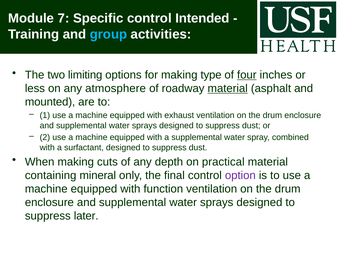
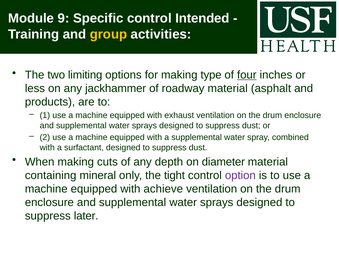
7: 7 -> 9
group colour: light blue -> yellow
atmosphere: atmosphere -> jackhammer
material at (228, 89) underline: present -> none
mounted: mounted -> products
practical: practical -> diameter
final: final -> tight
function: function -> achieve
